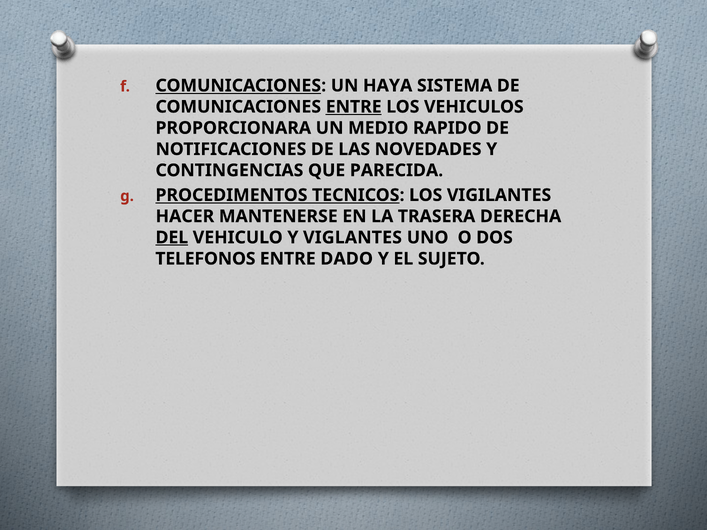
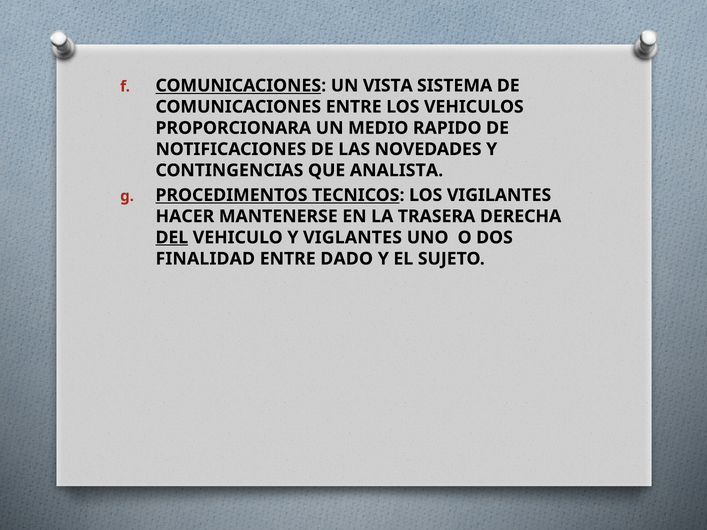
HAYA: HAYA -> VISTA
ENTRE at (354, 107) underline: present -> none
PARECIDA: PARECIDA -> ANALISTA
TELEFONOS: TELEFONOS -> FINALIDAD
